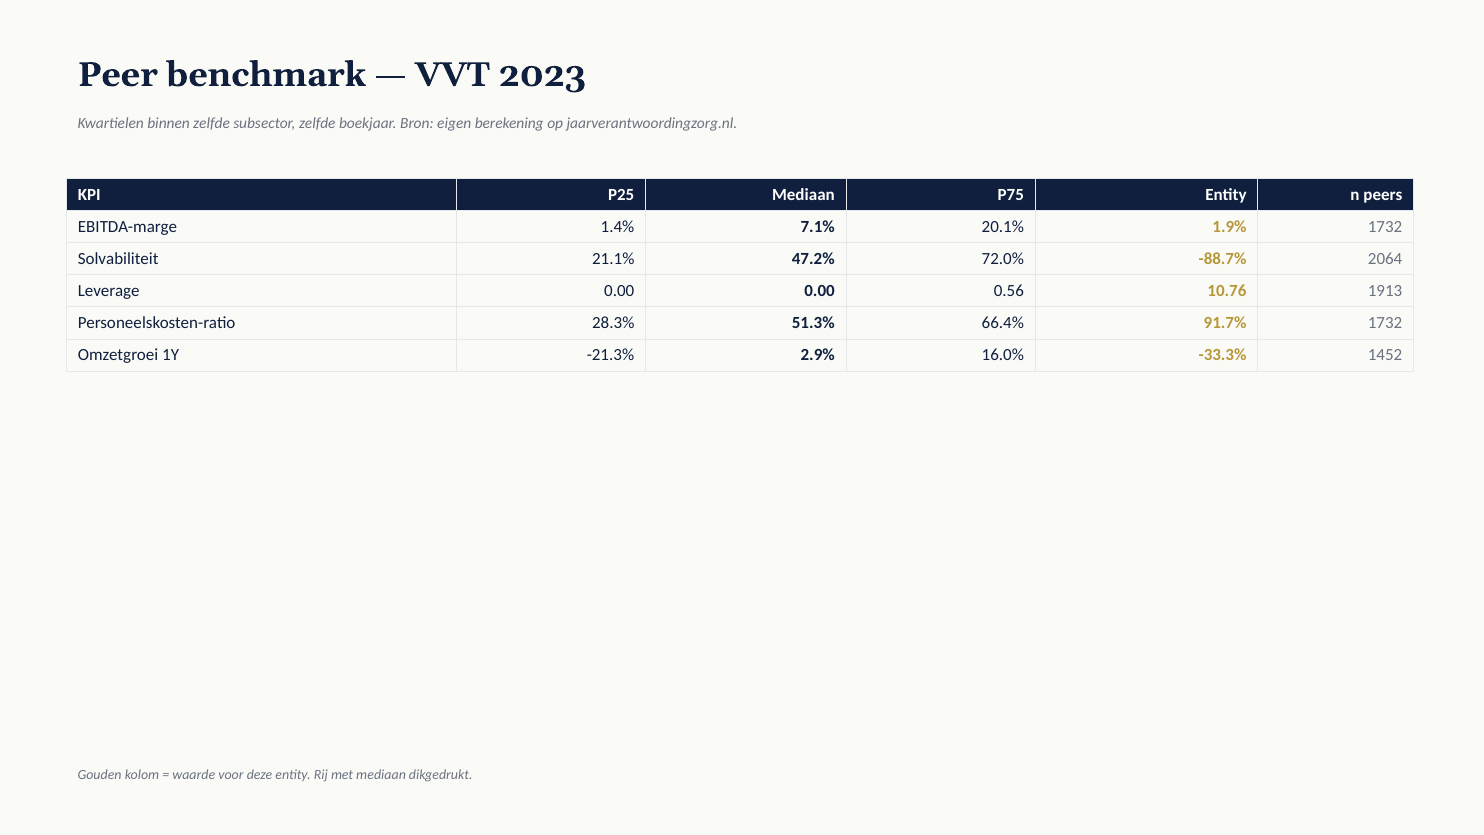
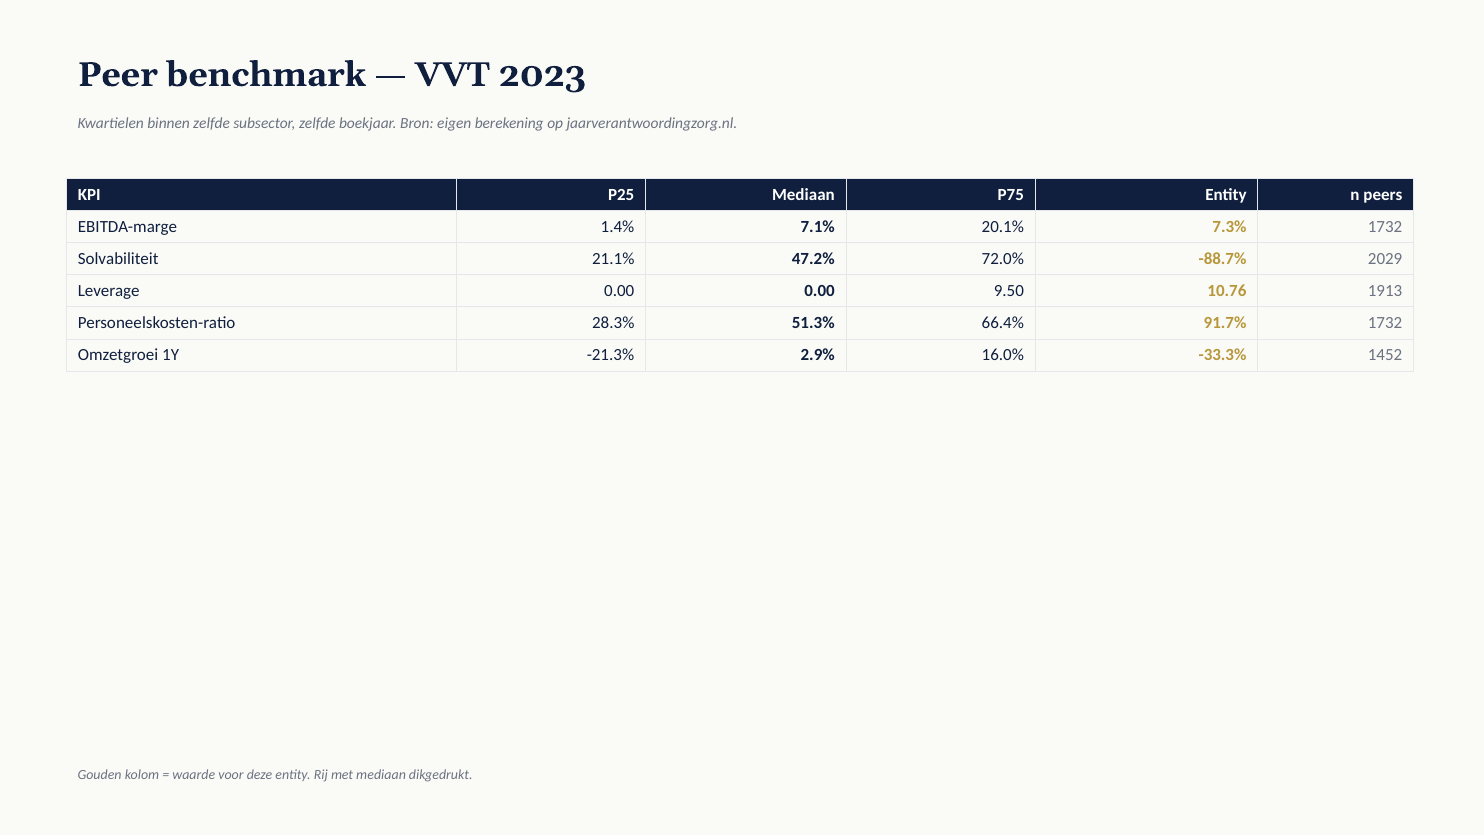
1.9%: 1.9% -> 7.3%
2064: 2064 -> 2029
0.56: 0.56 -> 9.50
